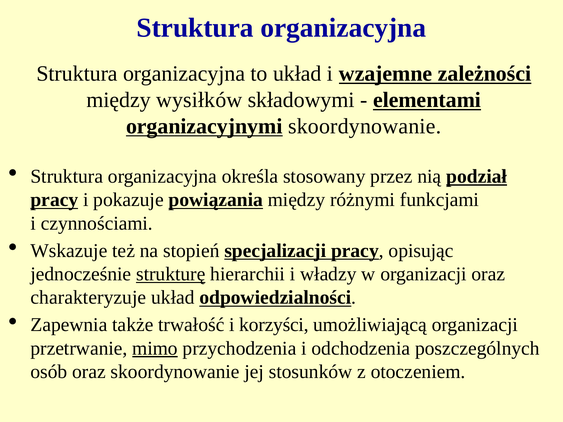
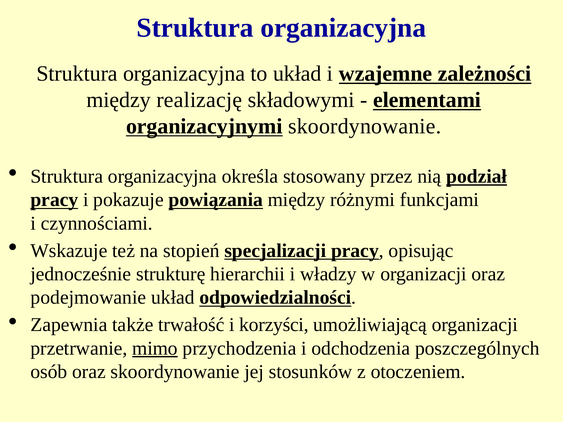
wysiłków: wysiłków -> realizację
strukturę underline: present -> none
charakteryzuje: charakteryzuje -> podejmowanie
